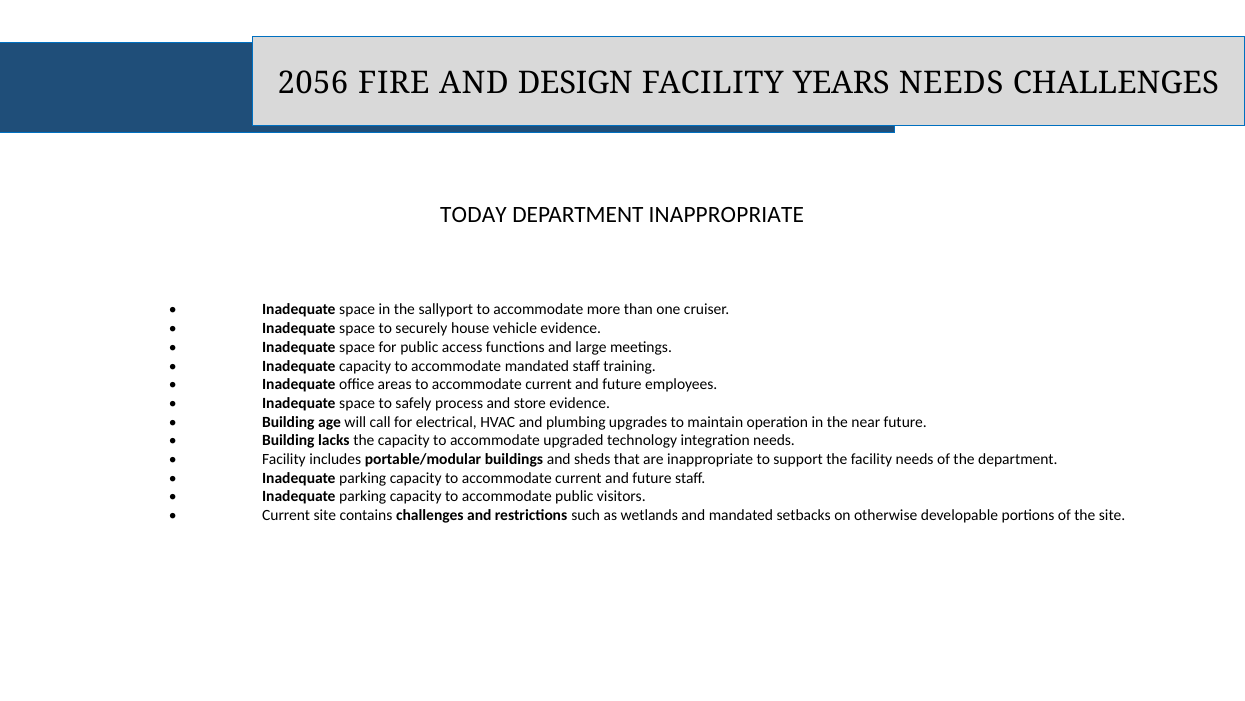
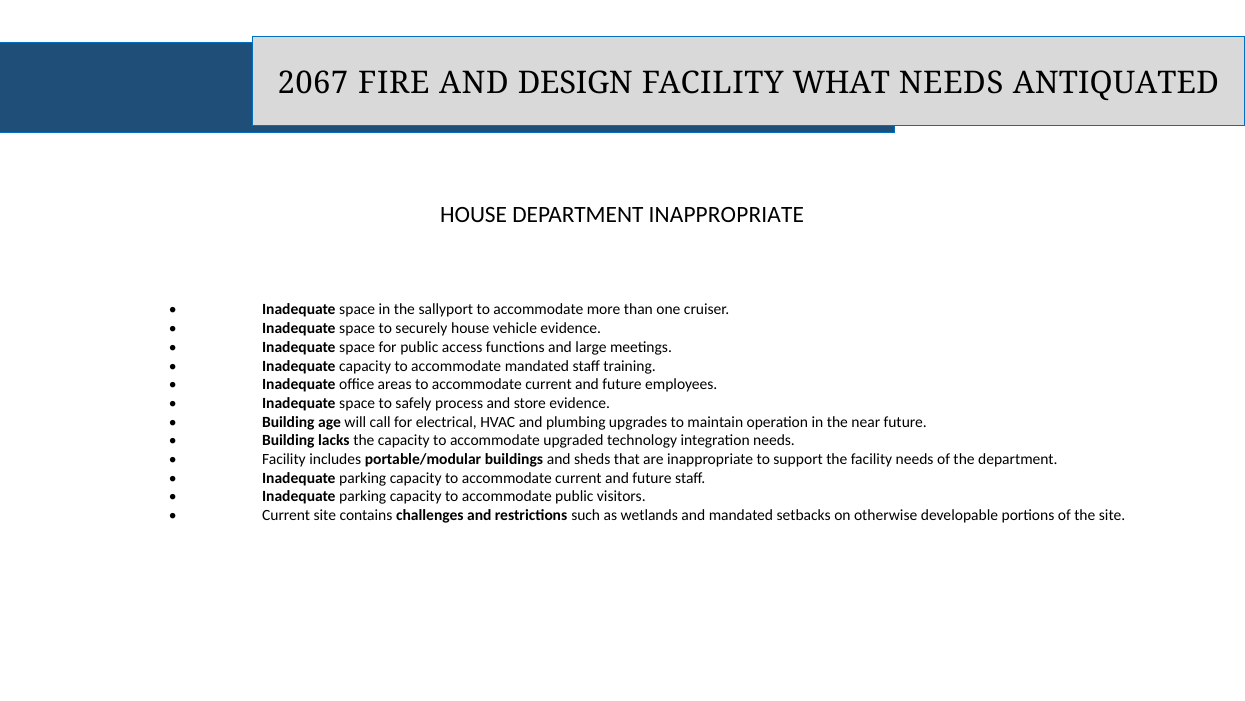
2056: 2056 -> 2067
YEARS: YEARS -> WHAT
NEEDS CHALLENGES: CHALLENGES -> ANTIQUATED
TODAY at (473, 214): TODAY -> HOUSE
